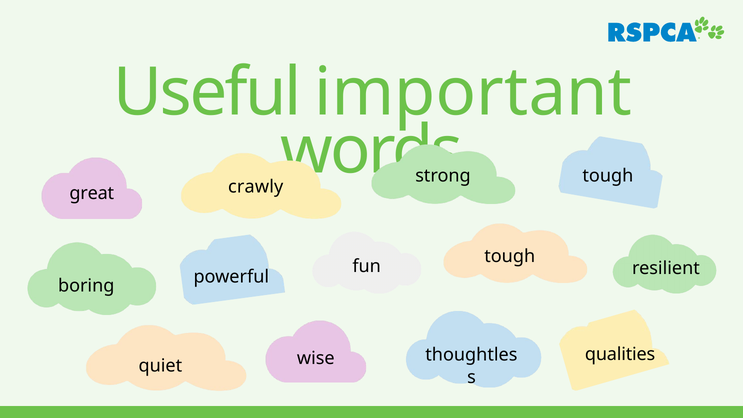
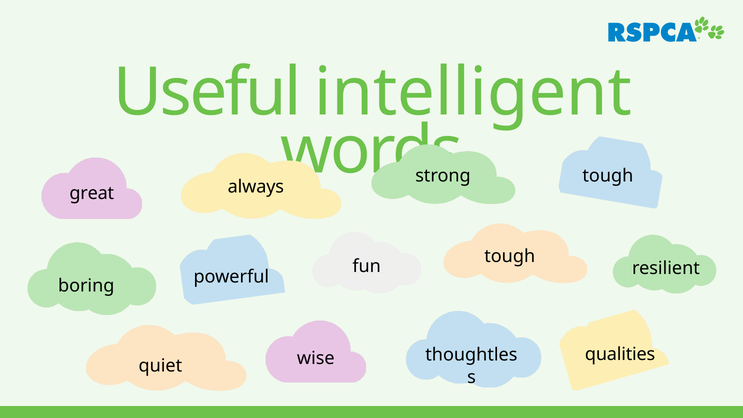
important: important -> intelligent
crawly: crawly -> always
